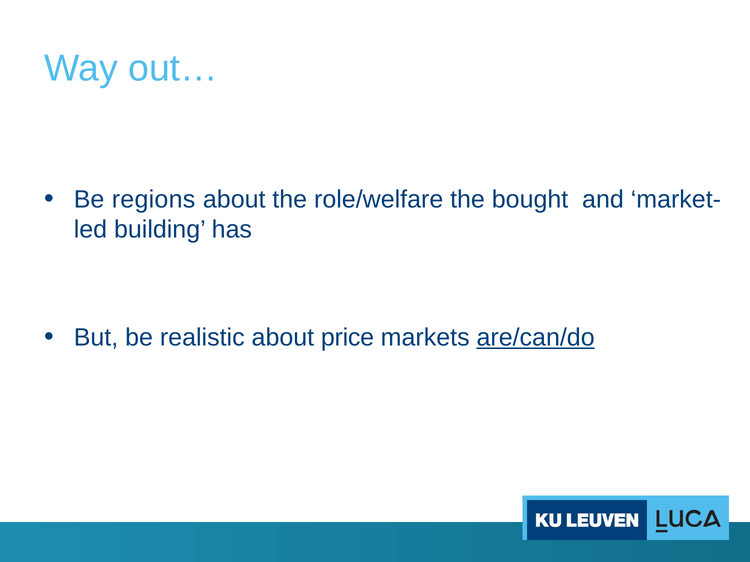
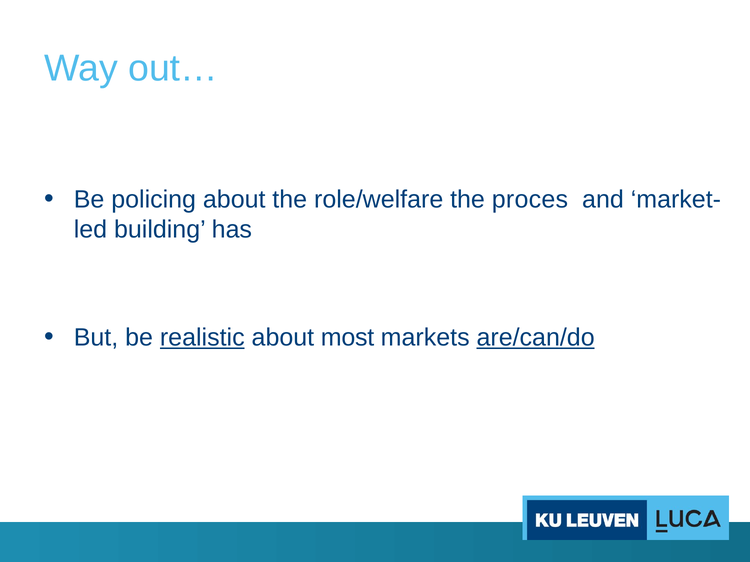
regions: regions -> policing
bought: bought -> proces
realistic underline: none -> present
price: price -> most
